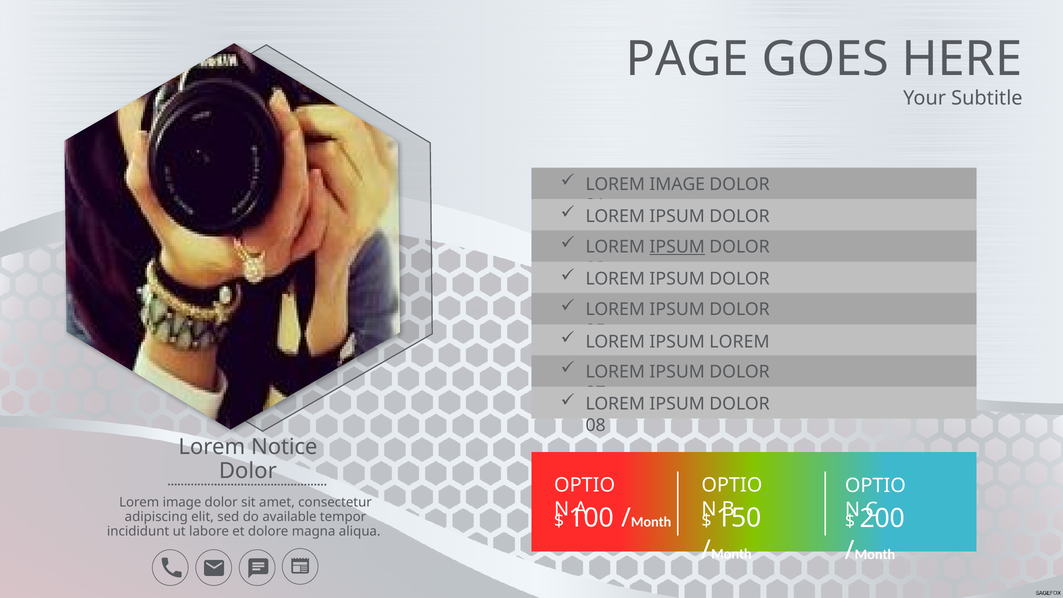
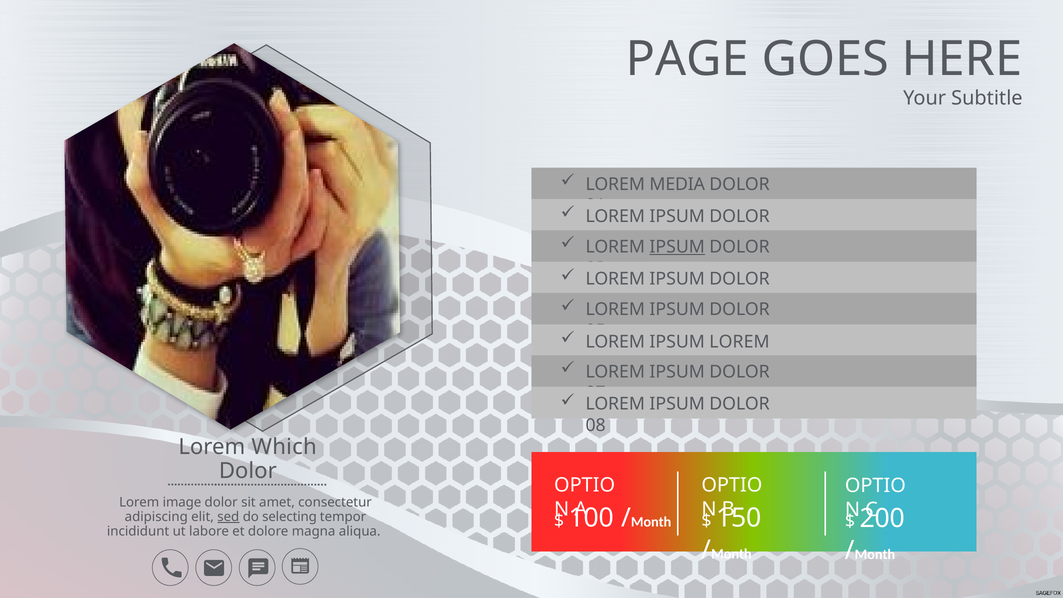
IMAGE at (677, 184): IMAGE -> MEDIA
Notice: Notice -> Which
sed underline: none -> present
available: available -> selecting
